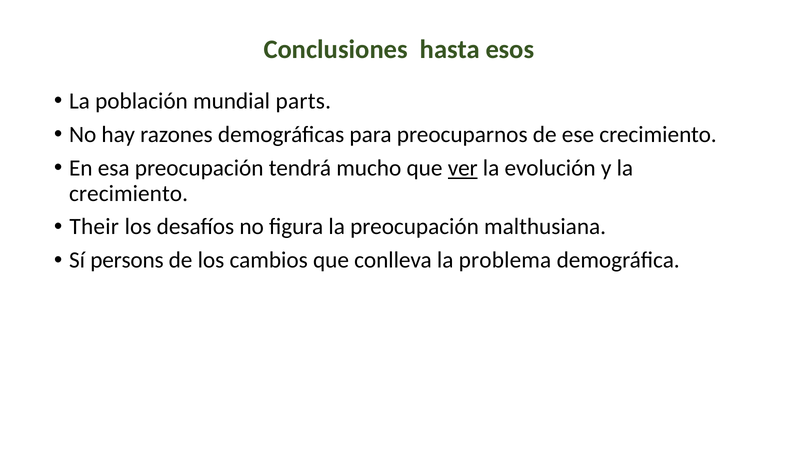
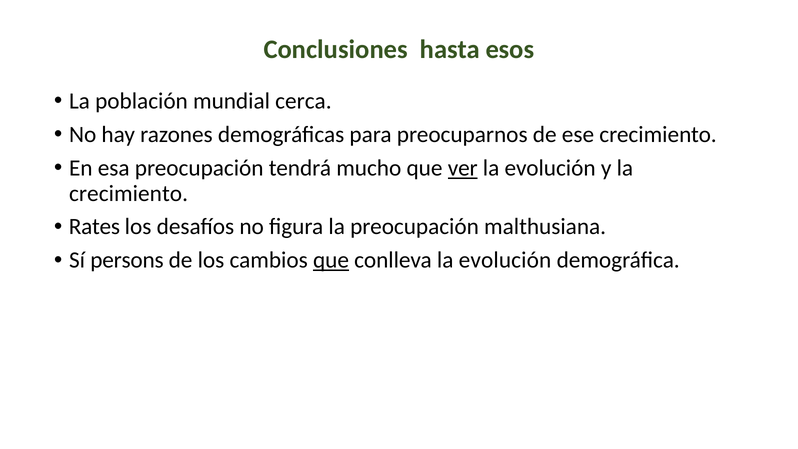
parts: parts -> cerca
Their: Their -> Rates
que at (331, 260) underline: none -> present
conlleva la problema: problema -> evolución
